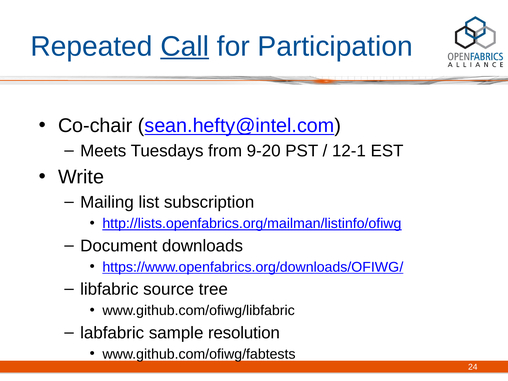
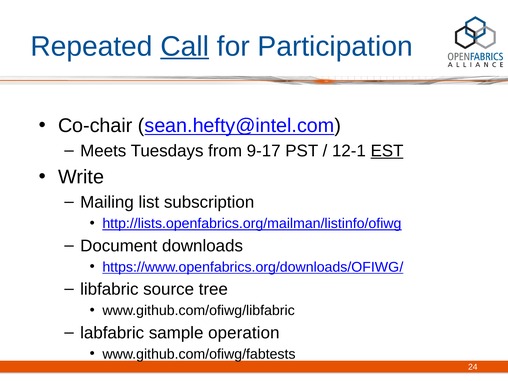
9-20: 9-20 -> 9-17
EST underline: none -> present
resolution: resolution -> operation
